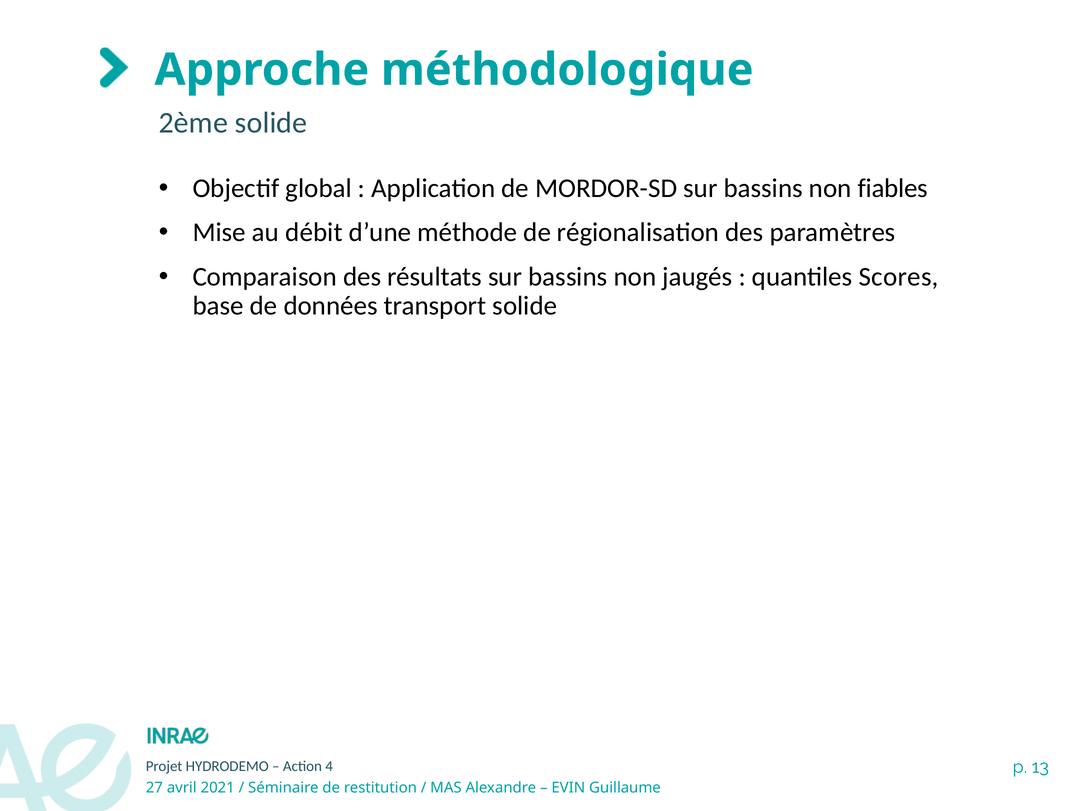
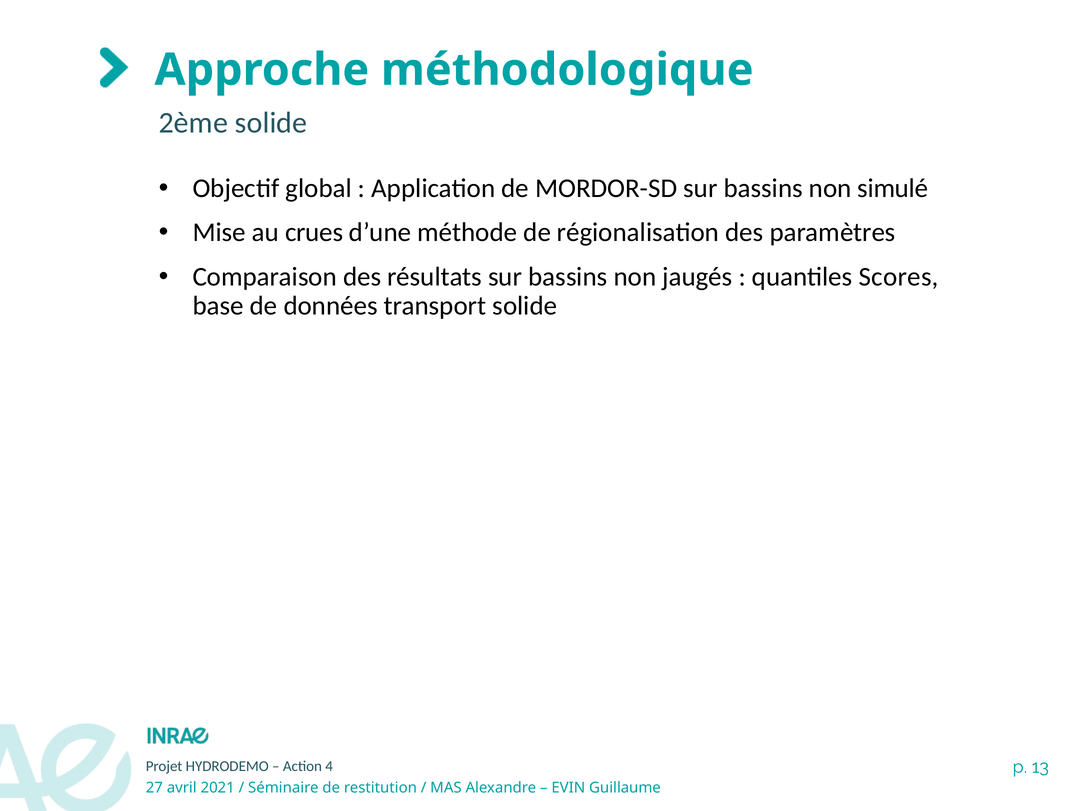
fiables: fiables -> simulé
débit: débit -> crues
